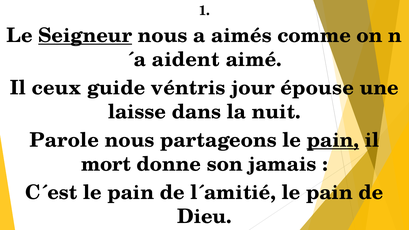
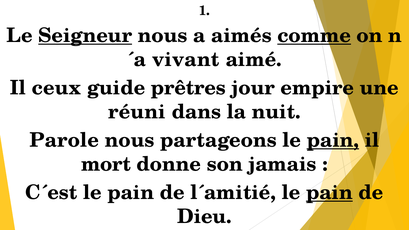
comme underline: none -> present
aident: aident -> vivant
véntris: véntris -> prêtres
épouse: épouse -> empire
laisse: laisse -> réuni
pain at (329, 193) underline: none -> present
